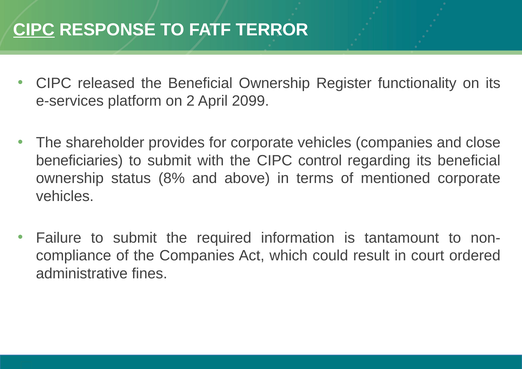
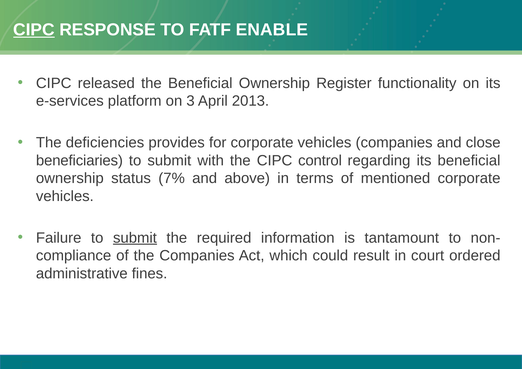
TERROR: TERROR -> ENABLE
2: 2 -> 3
2099: 2099 -> 2013
shareholder: shareholder -> deficiencies
8%: 8% -> 7%
submit at (135, 238) underline: none -> present
